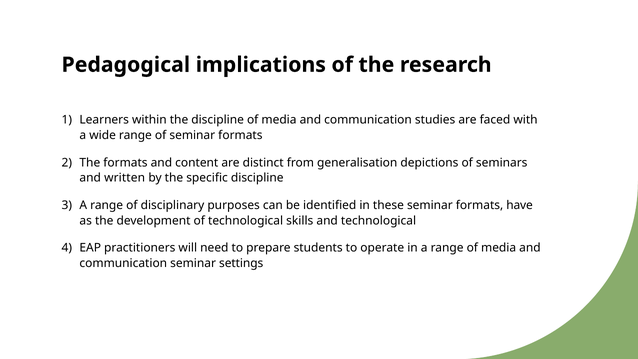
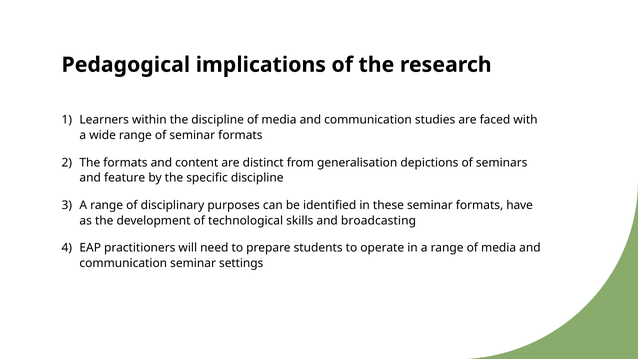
written: written -> feature
and technological: technological -> broadcasting
